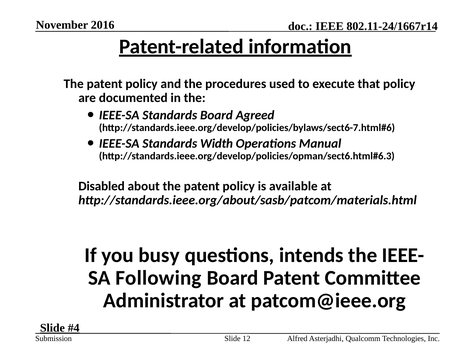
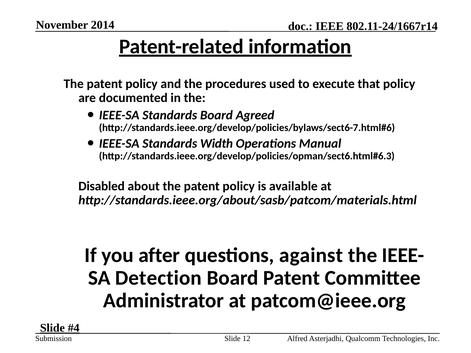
2016: 2016 -> 2014
busy: busy -> after
intends: intends -> against
Following: Following -> Detection
